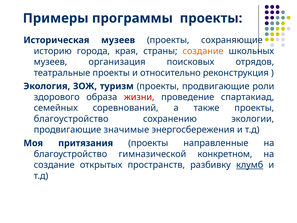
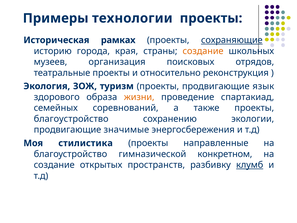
программы: программы -> технологии
Историческая музеев: музеев -> рамках
сохраняющие underline: none -> present
роли: роли -> язык
жизни colour: red -> orange
притязания: притязания -> стилистика
